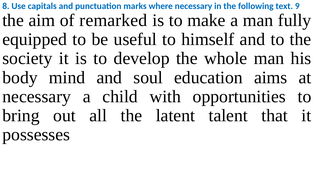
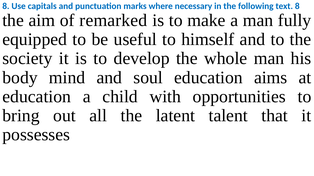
text 9: 9 -> 8
necessary at (37, 97): necessary -> education
